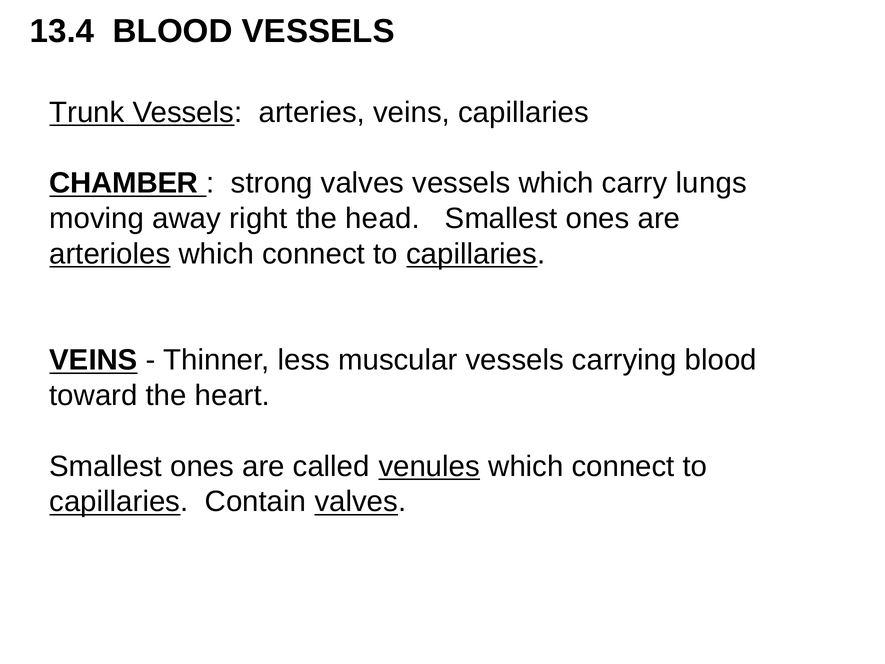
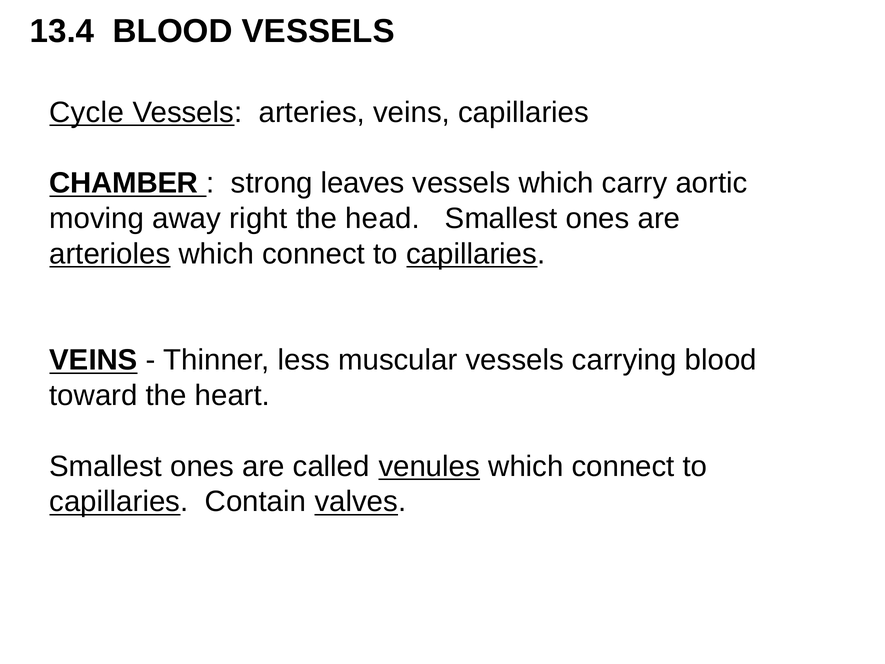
Trunk: Trunk -> Cycle
strong valves: valves -> leaves
lungs: lungs -> aortic
